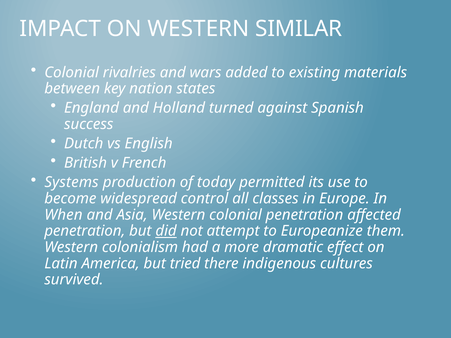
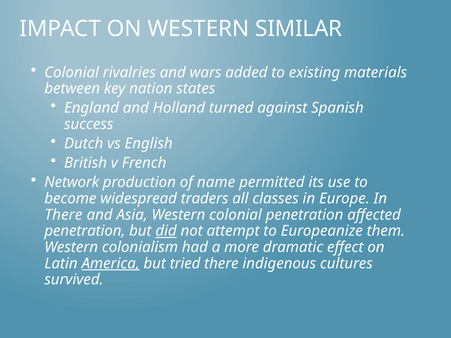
Systems: Systems -> Network
today: today -> name
control: control -> traders
When at (63, 215): When -> There
America underline: none -> present
